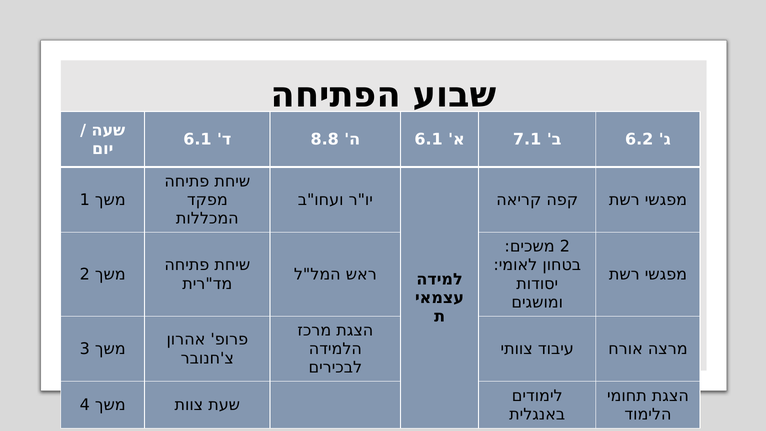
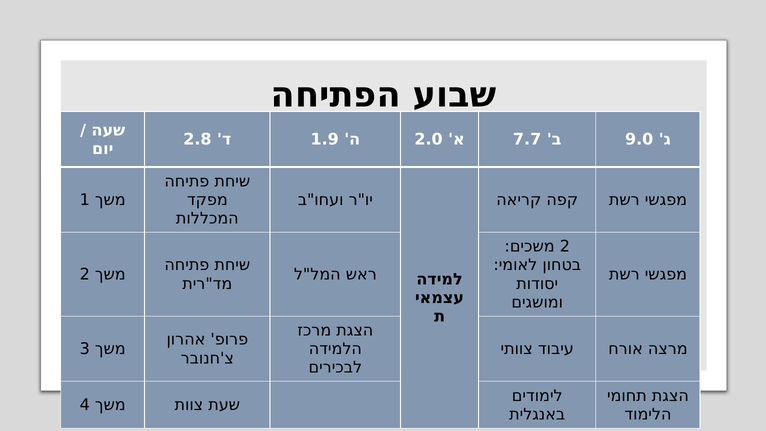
6.1 at (197, 140): 6.1 -> 2.8
8.8: 8.8 -> 1.9
6.1 at (429, 140): 6.1 -> 2.0
7.1: 7.1 -> 7.7
6.2: 6.2 -> 9.0
